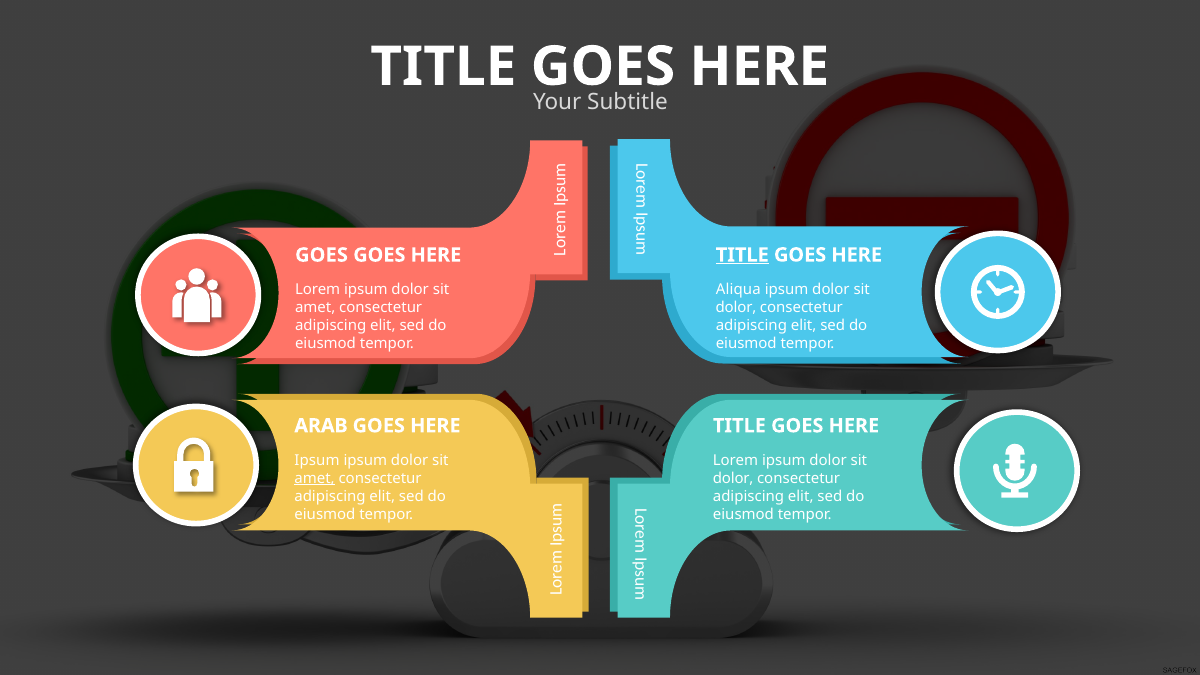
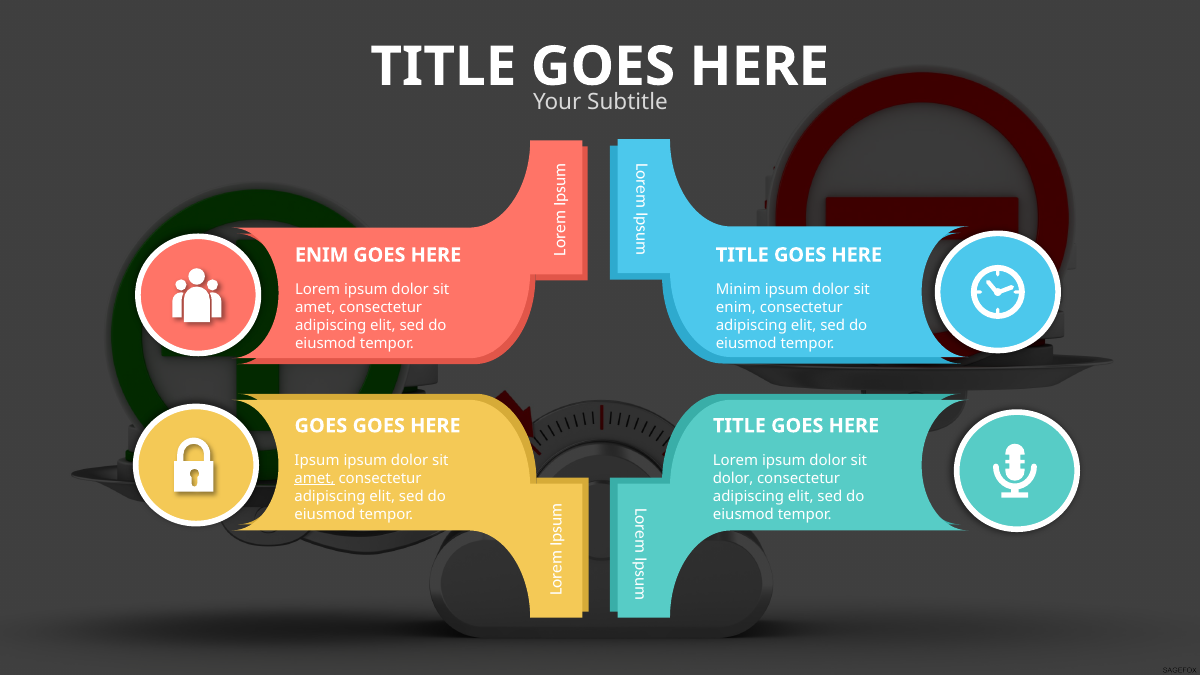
GOES at (321, 255): GOES -> ENIM
TITLE at (742, 255) underline: present -> none
Aliqua: Aliqua -> Minim
dolor at (736, 308): dolor -> enim
ARAB at (321, 426): ARAB -> GOES
